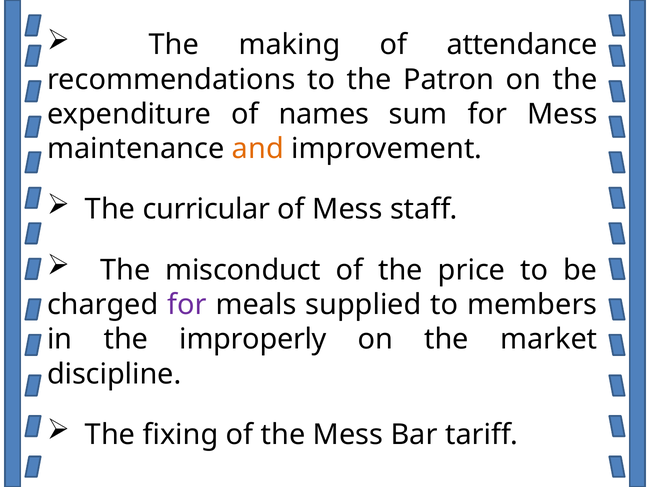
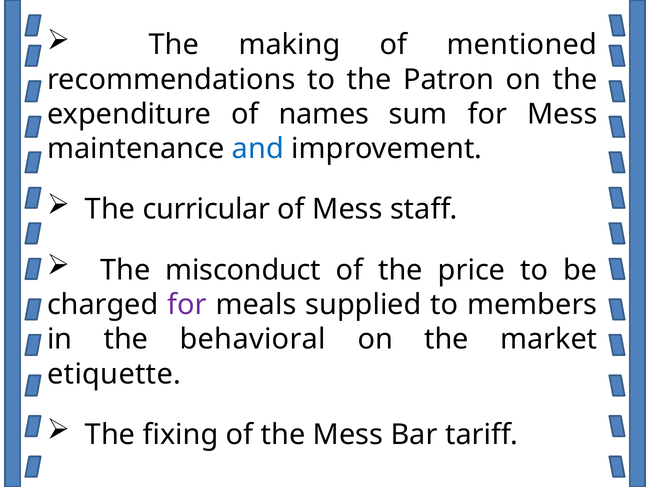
attendance: attendance -> mentioned
and colour: orange -> blue
improperly: improperly -> behavioral
discipline: discipline -> etiquette
